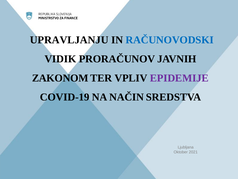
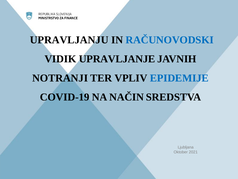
PRORAČUNOV: PRORAČUNOV -> UPRAVLJANJE
ZAKONOM: ZAKONOM -> NOTRANJI
EPIDEMIJE colour: purple -> blue
